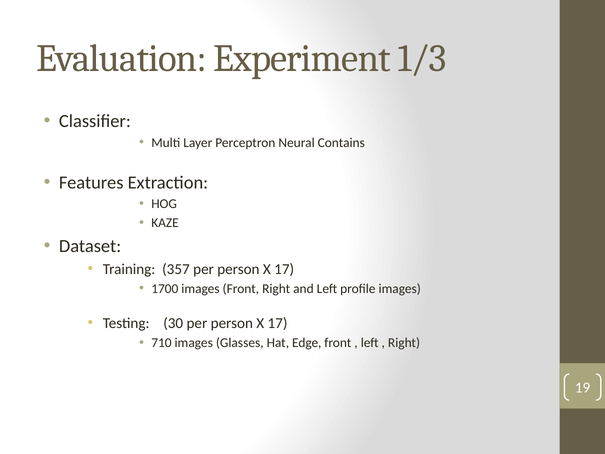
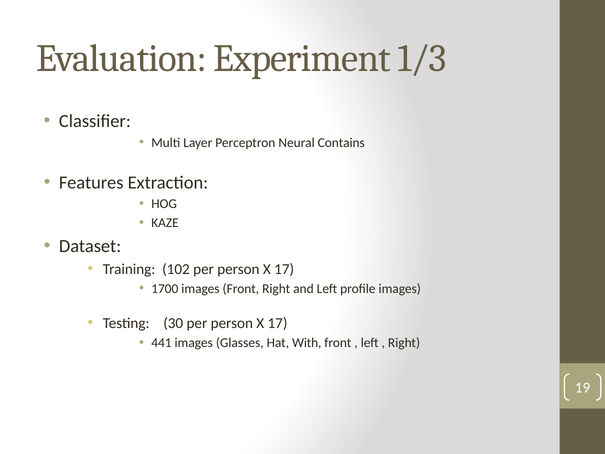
357: 357 -> 102
710: 710 -> 441
Edge: Edge -> With
